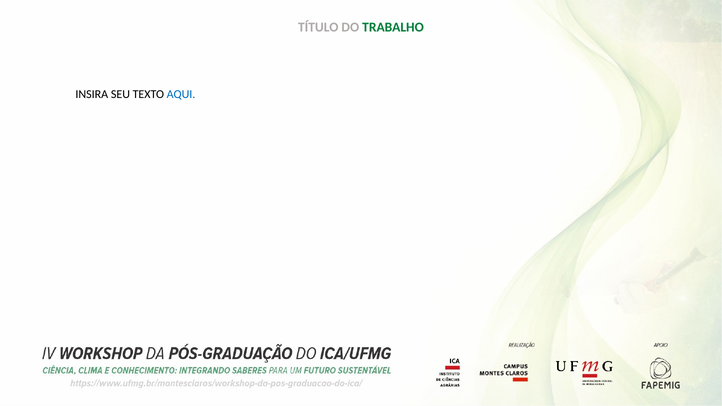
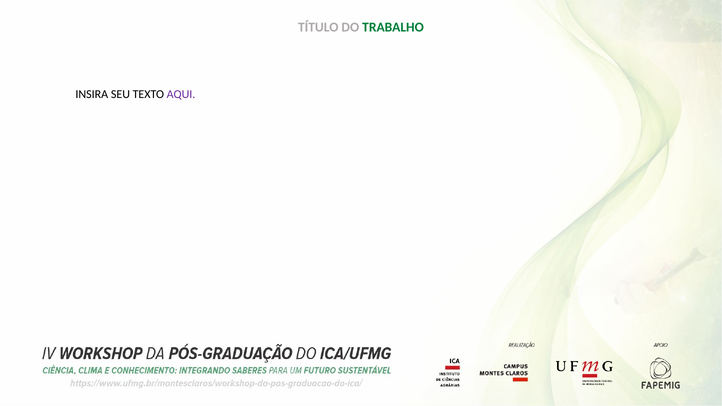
AQUI colour: blue -> purple
